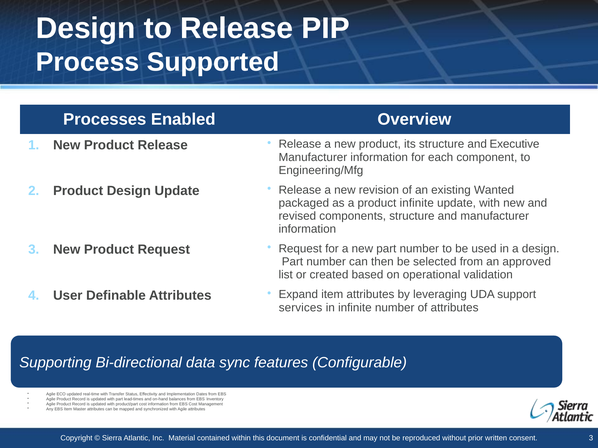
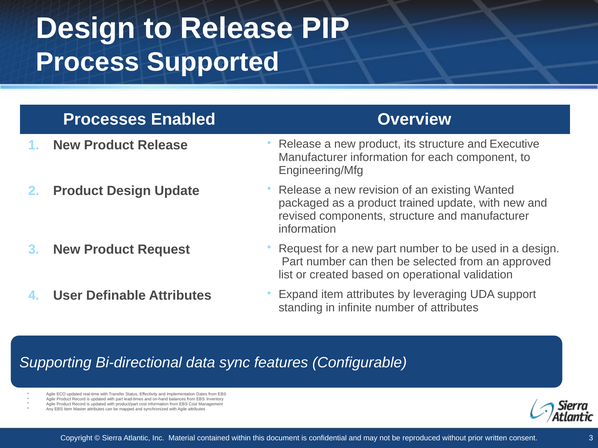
product infinite: infinite -> trained
services: services -> standing
